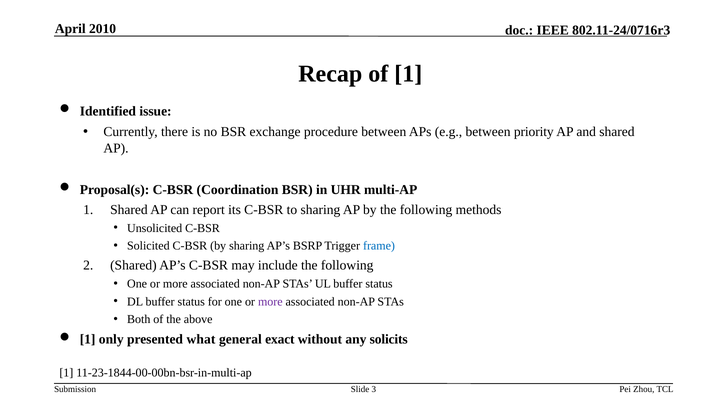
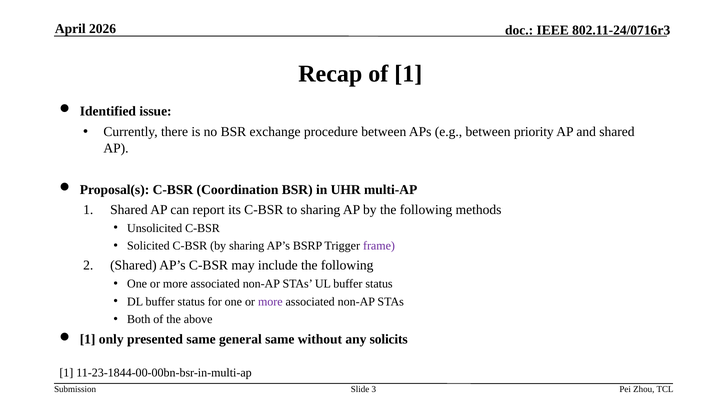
2010: 2010 -> 2026
frame colour: blue -> purple
presented what: what -> same
general exact: exact -> same
